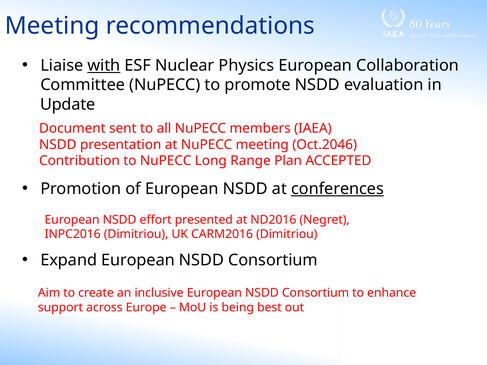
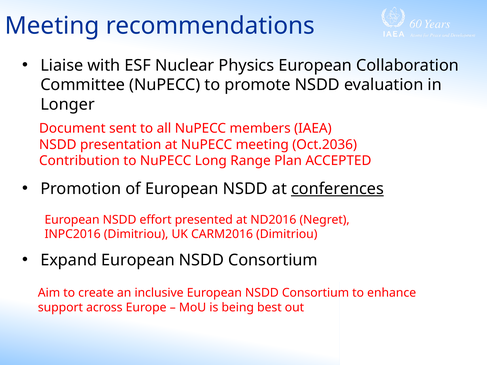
with underline: present -> none
Update: Update -> Longer
Oct.2046: Oct.2046 -> Oct.2036
